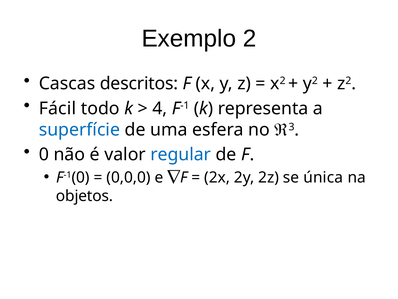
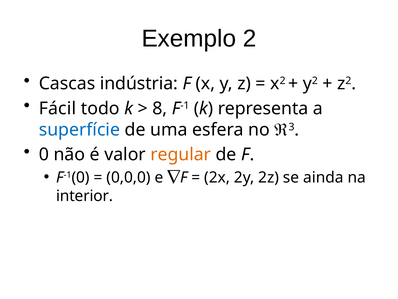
descritos: descritos -> indústria
4: 4 -> 8
regular colour: blue -> orange
única: única -> ainda
objetos: objetos -> interior
